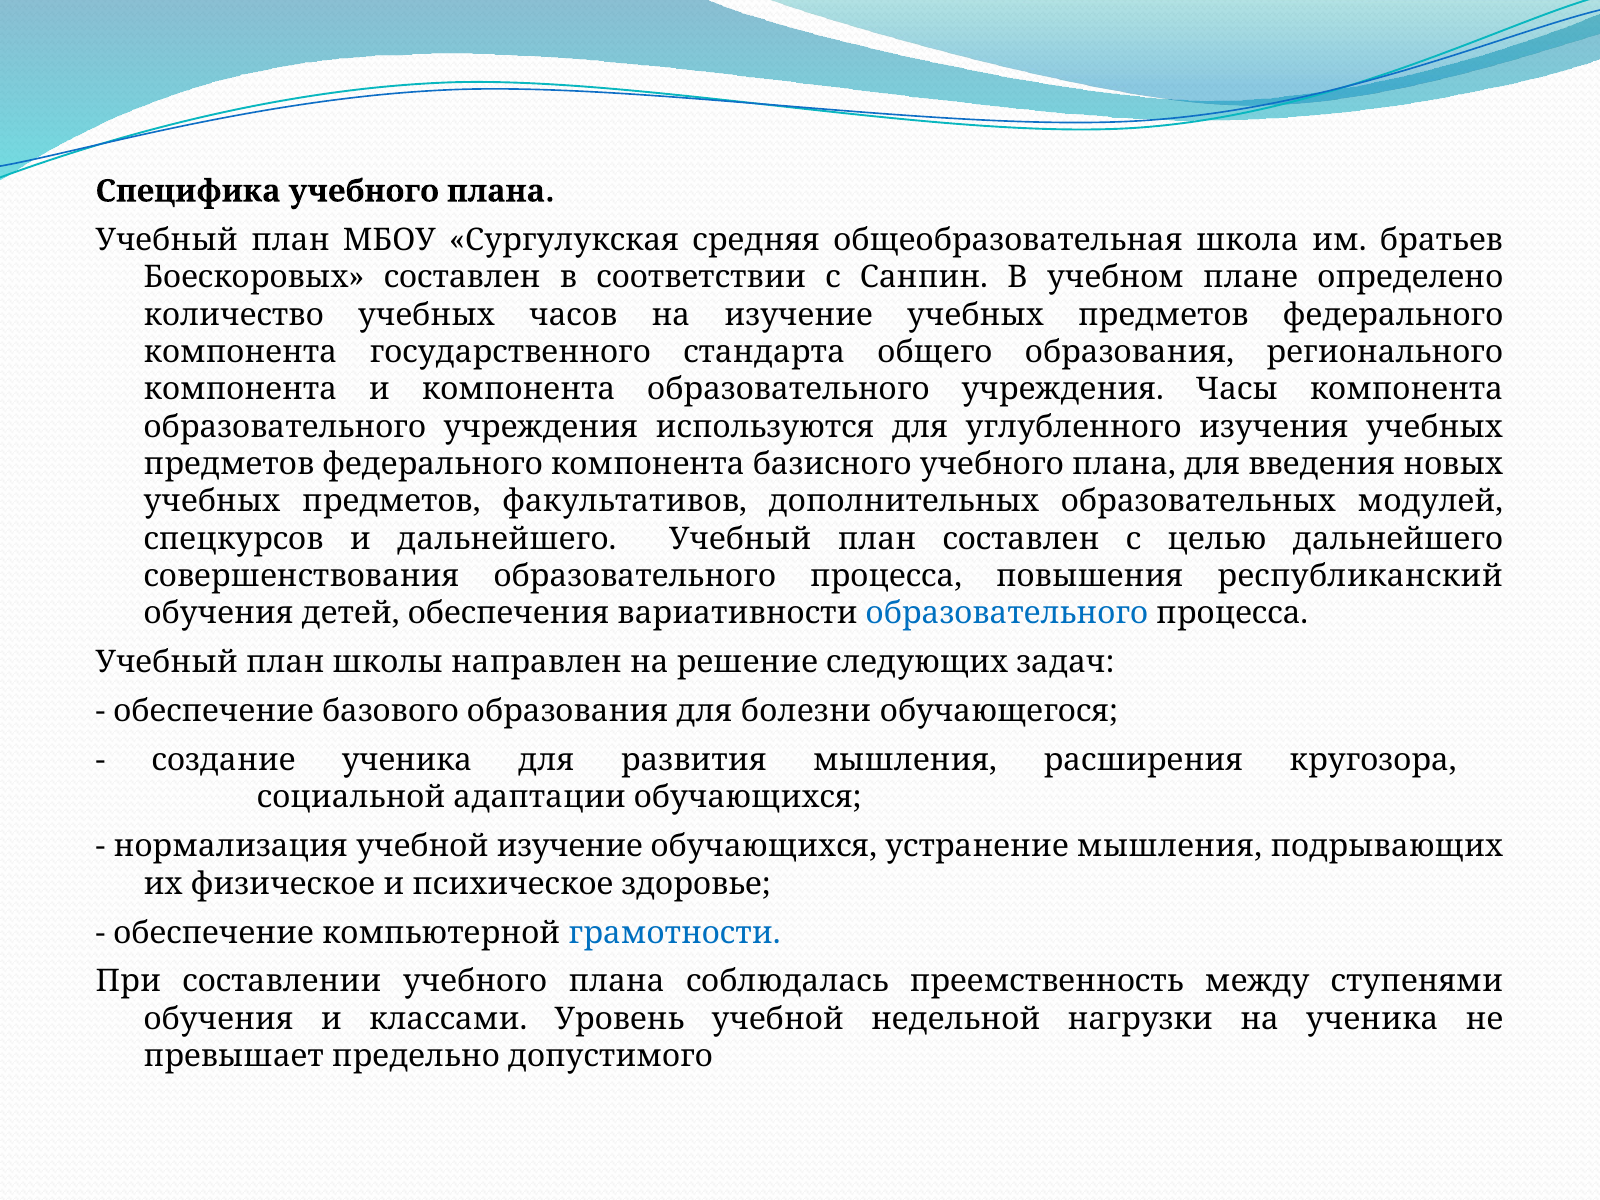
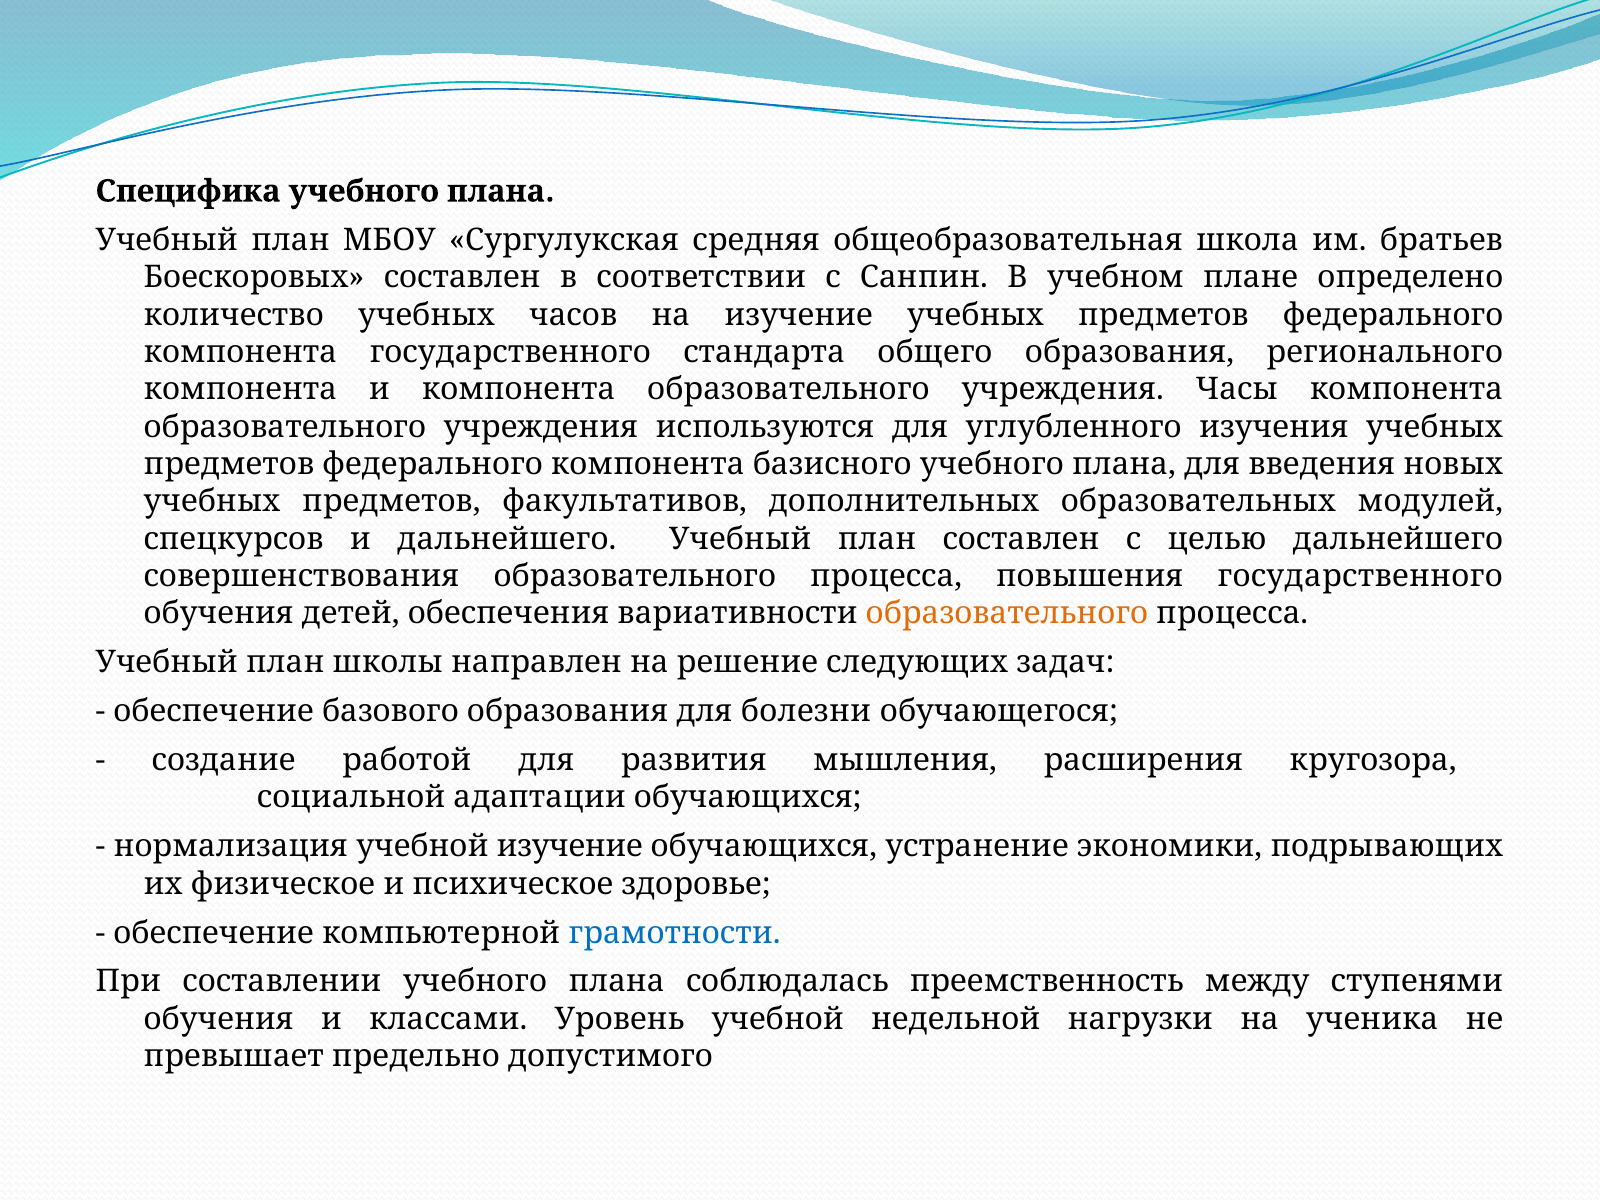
повышения республиканский: республиканский -> государственного
образовательного at (1007, 614) colour: blue -> orange
создание ученика: ученика -> работой
устранение мышления: мышления -> экономики
